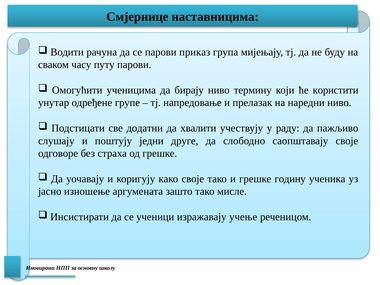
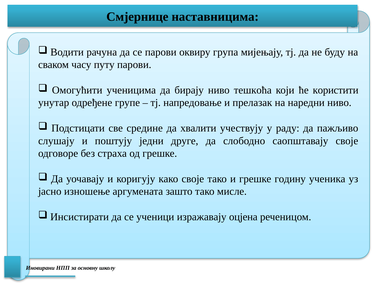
приказ: приказ -> оквиру
термину: термину -> тешкоћа
додатни: додатни -> средине
учење: учење -> оцјена
